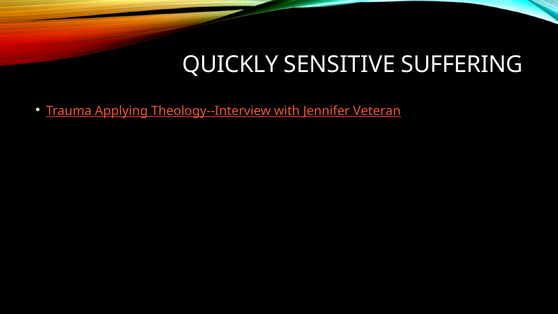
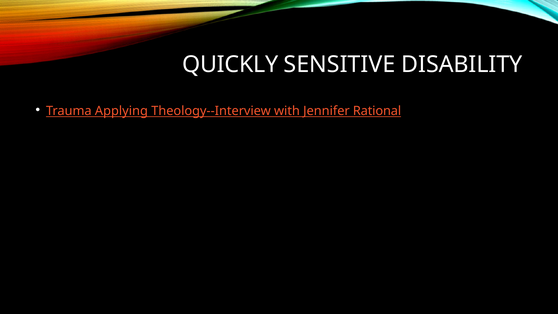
SUFFERING: SUFFERING -> DISABILITY
Veteran: Veteran -> Rational
